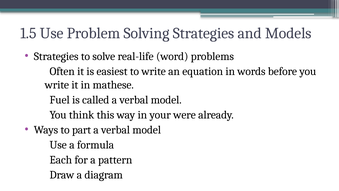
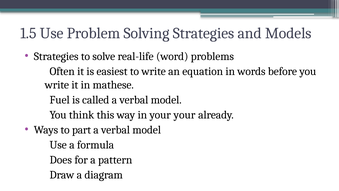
your were: were -> your
Each: Each -> Does
